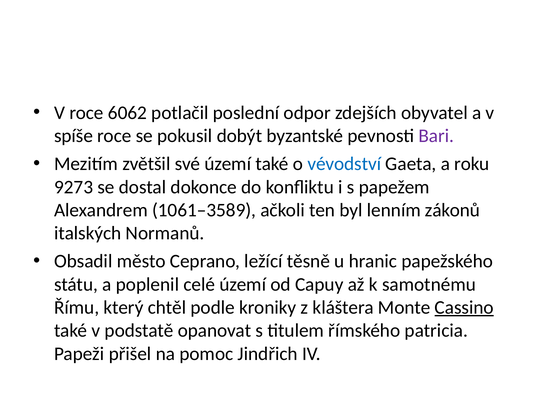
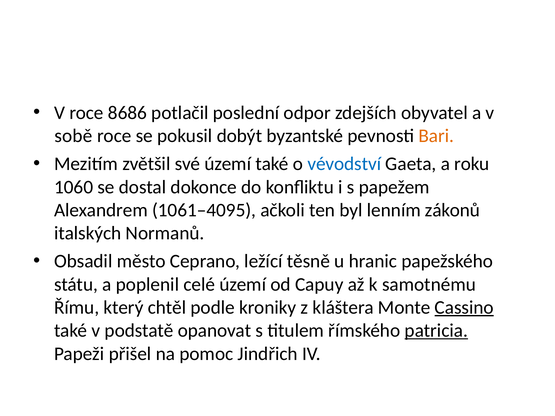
6062: 6062 -> 8686
spíše: spíše -> sobě
Bari colour: purple -> orange
9273: 9273 -> 1060
1061–3589: 1061–3589 -> 1061–4095
patricia underline: none -> present
